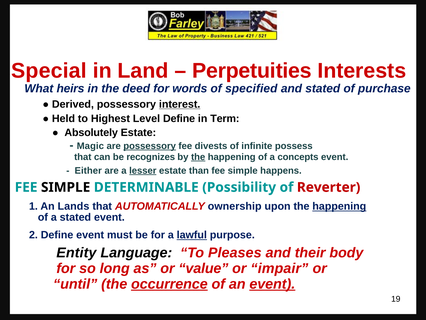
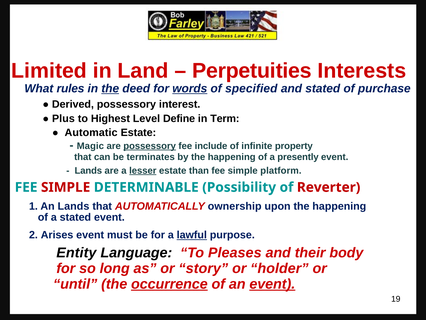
Special: Special -> Limited
heirs: heirs -> rules
the at (110, 89) underline: none -> present
words underline: none -> present
interest underline: present -> none
Held: Held -> Plus
Absolutely: Absolutely -> Automatic
divests: divests -> include
possess: possess -> property
recognizes: recognizes -> terminates
the at (198, 157) underline: present -> none
concepts: concepts -> presently
Either at (88, 170): Either -> Lands
happens: happens -> platform
SIMPLE at (66, 187) colour: black -> red
happening at (339, 206) underline: present -> none
2 Define: Define -> Arises
value: value -> story
impair: impair -> holder
